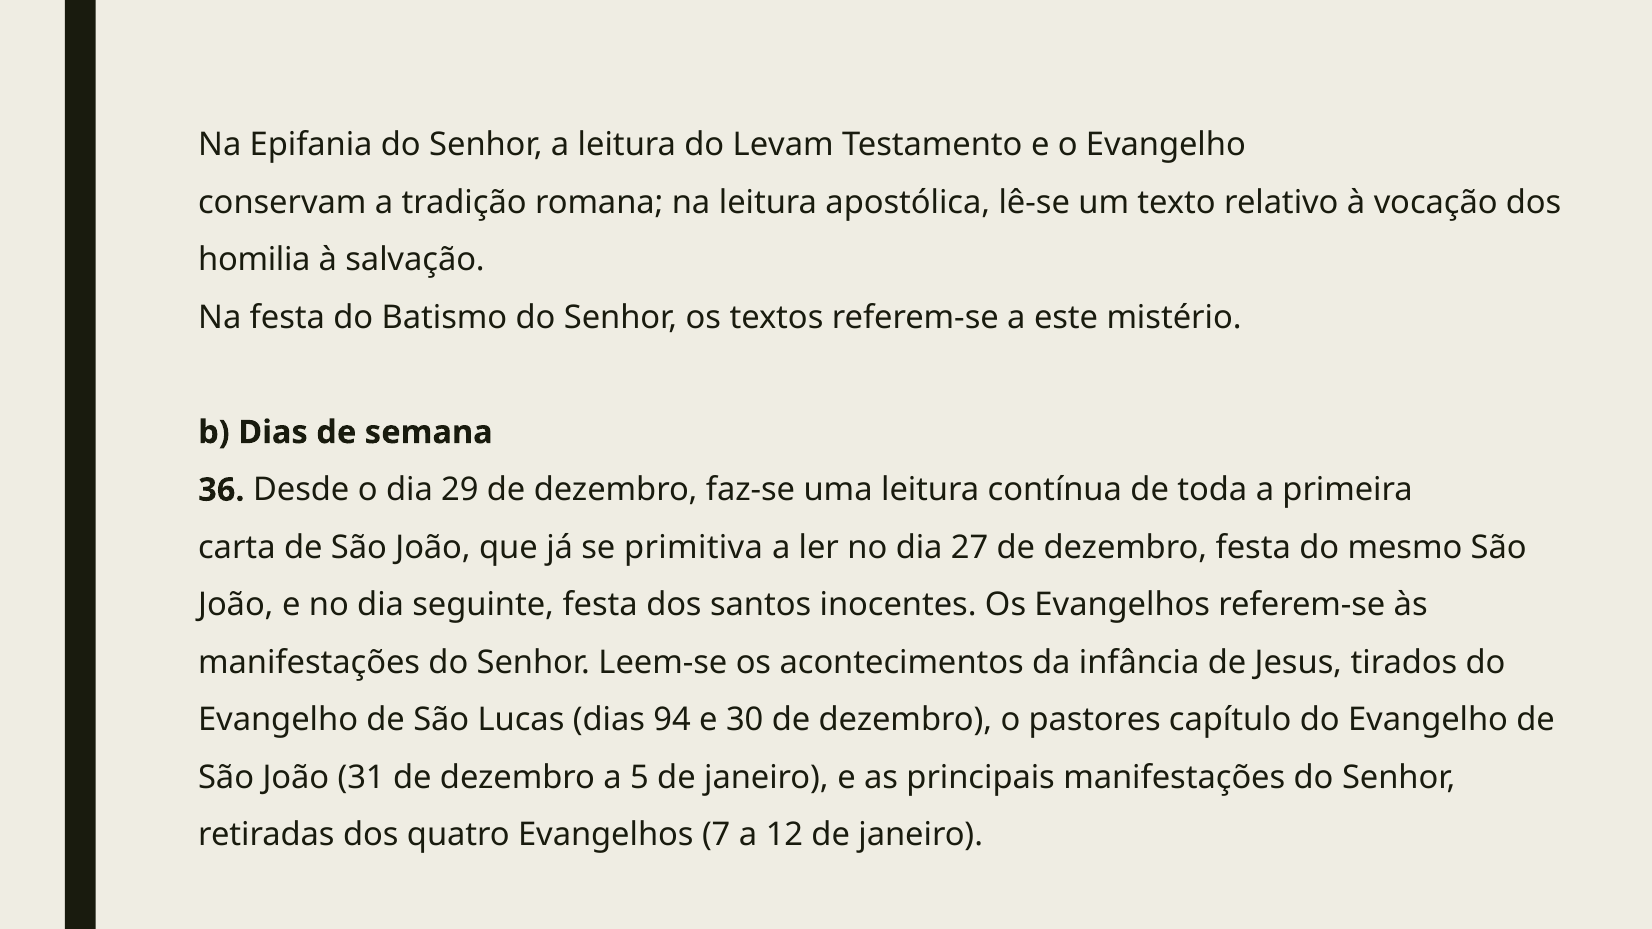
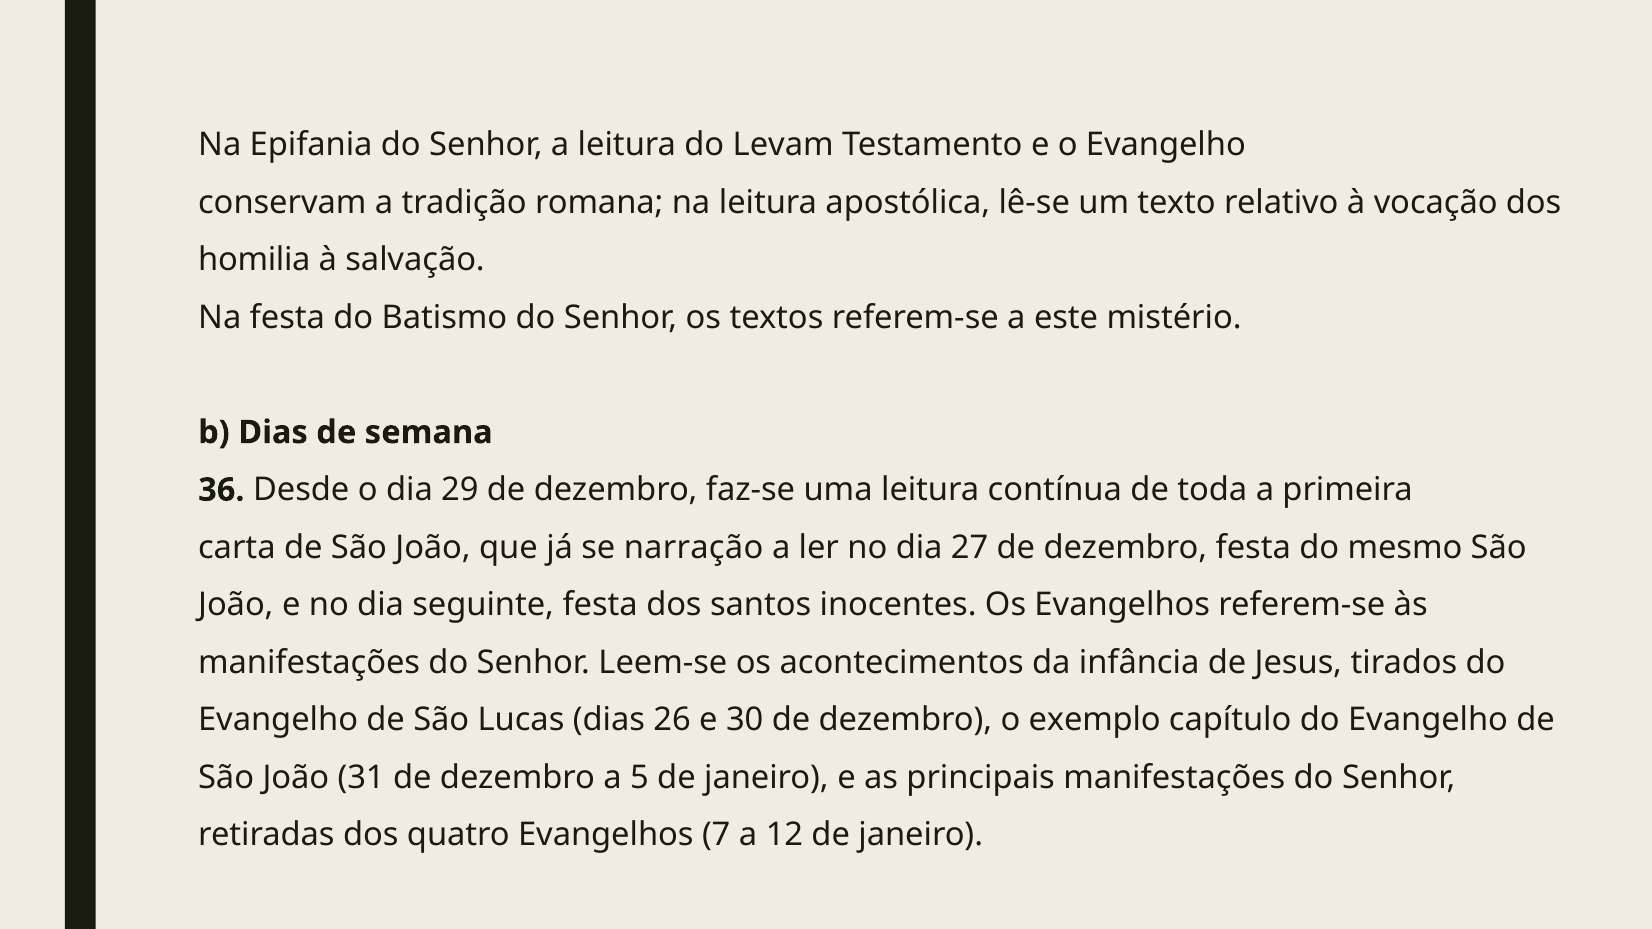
primitiva: primitiva -> narração
94: 94 -> 26
pastores: pastores -> exemplo
